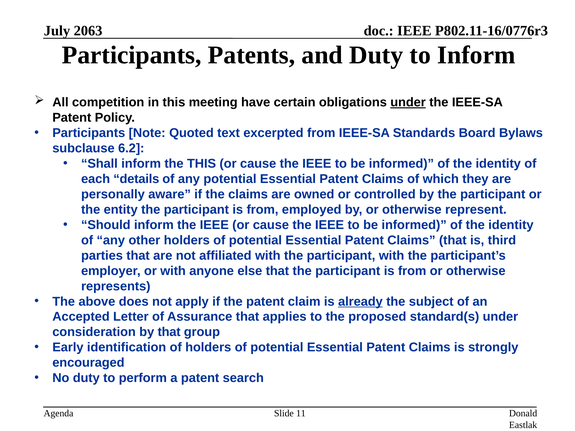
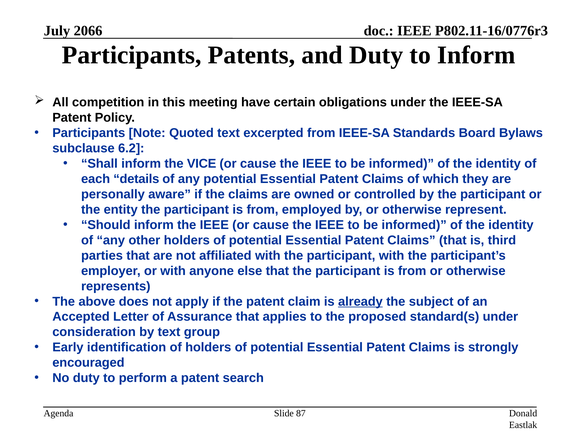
2063: 2063 -> 2066
under at (408, 102) underline: present -> none
the THIS: THIS -> VICE
by that: that -> text
11: 11 -> 87
